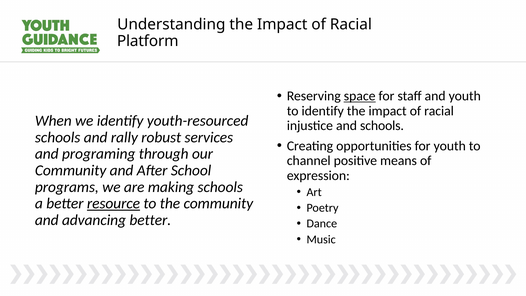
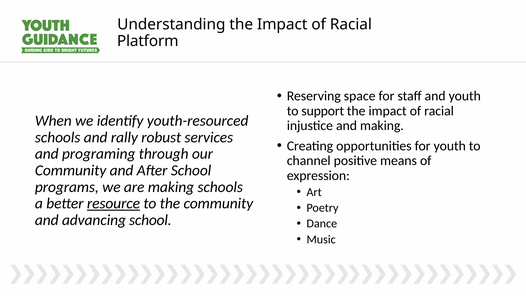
space underline: present -> none
to identify: identify -> support
and schools: schools -> making
advancing better: better -> school
